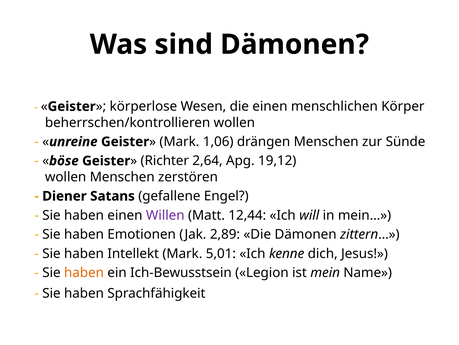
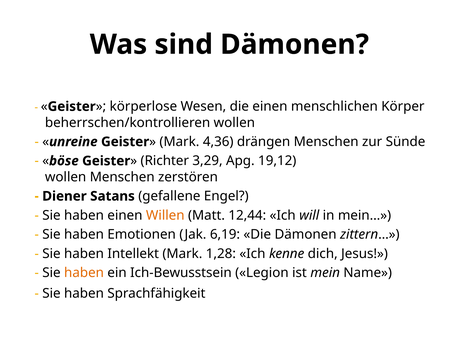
1,06: 1,06 -> 4,36
2,64: 2,64 -> 3,29
Willen colour: purple -> orange
2,89: 2,89 -> 6,19
5,01: 5,01 -> 1,28
